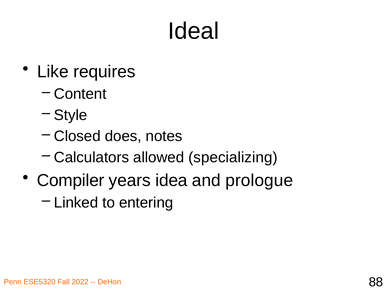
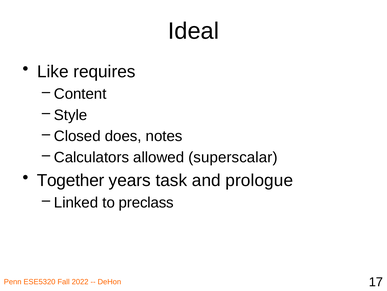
specializing: specializing -> superscalar
Compiler: Compiler -> Together
idea: idea -> task
entering: entering -> preclass
88: 88 -> 17
